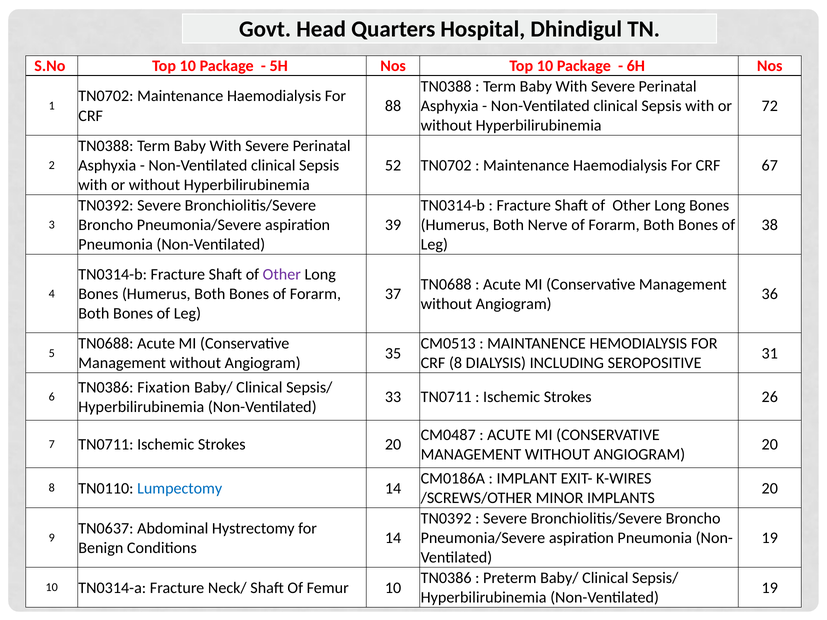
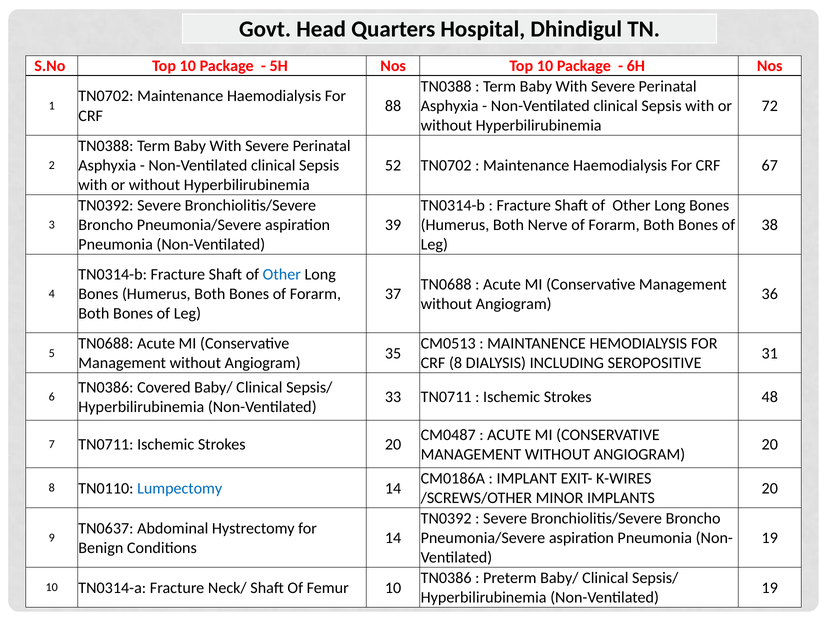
Other at (282, 275) colour: purple -> blue
Fixation: Fixation -> Covered
26: 26 -> 48
